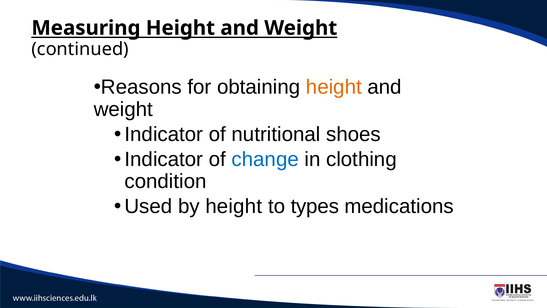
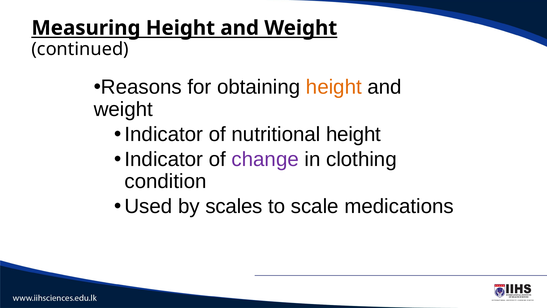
nutritional shoes: shoes -> height
change colour: blue -> purple
by height: height -> scales
types: types -> scale
